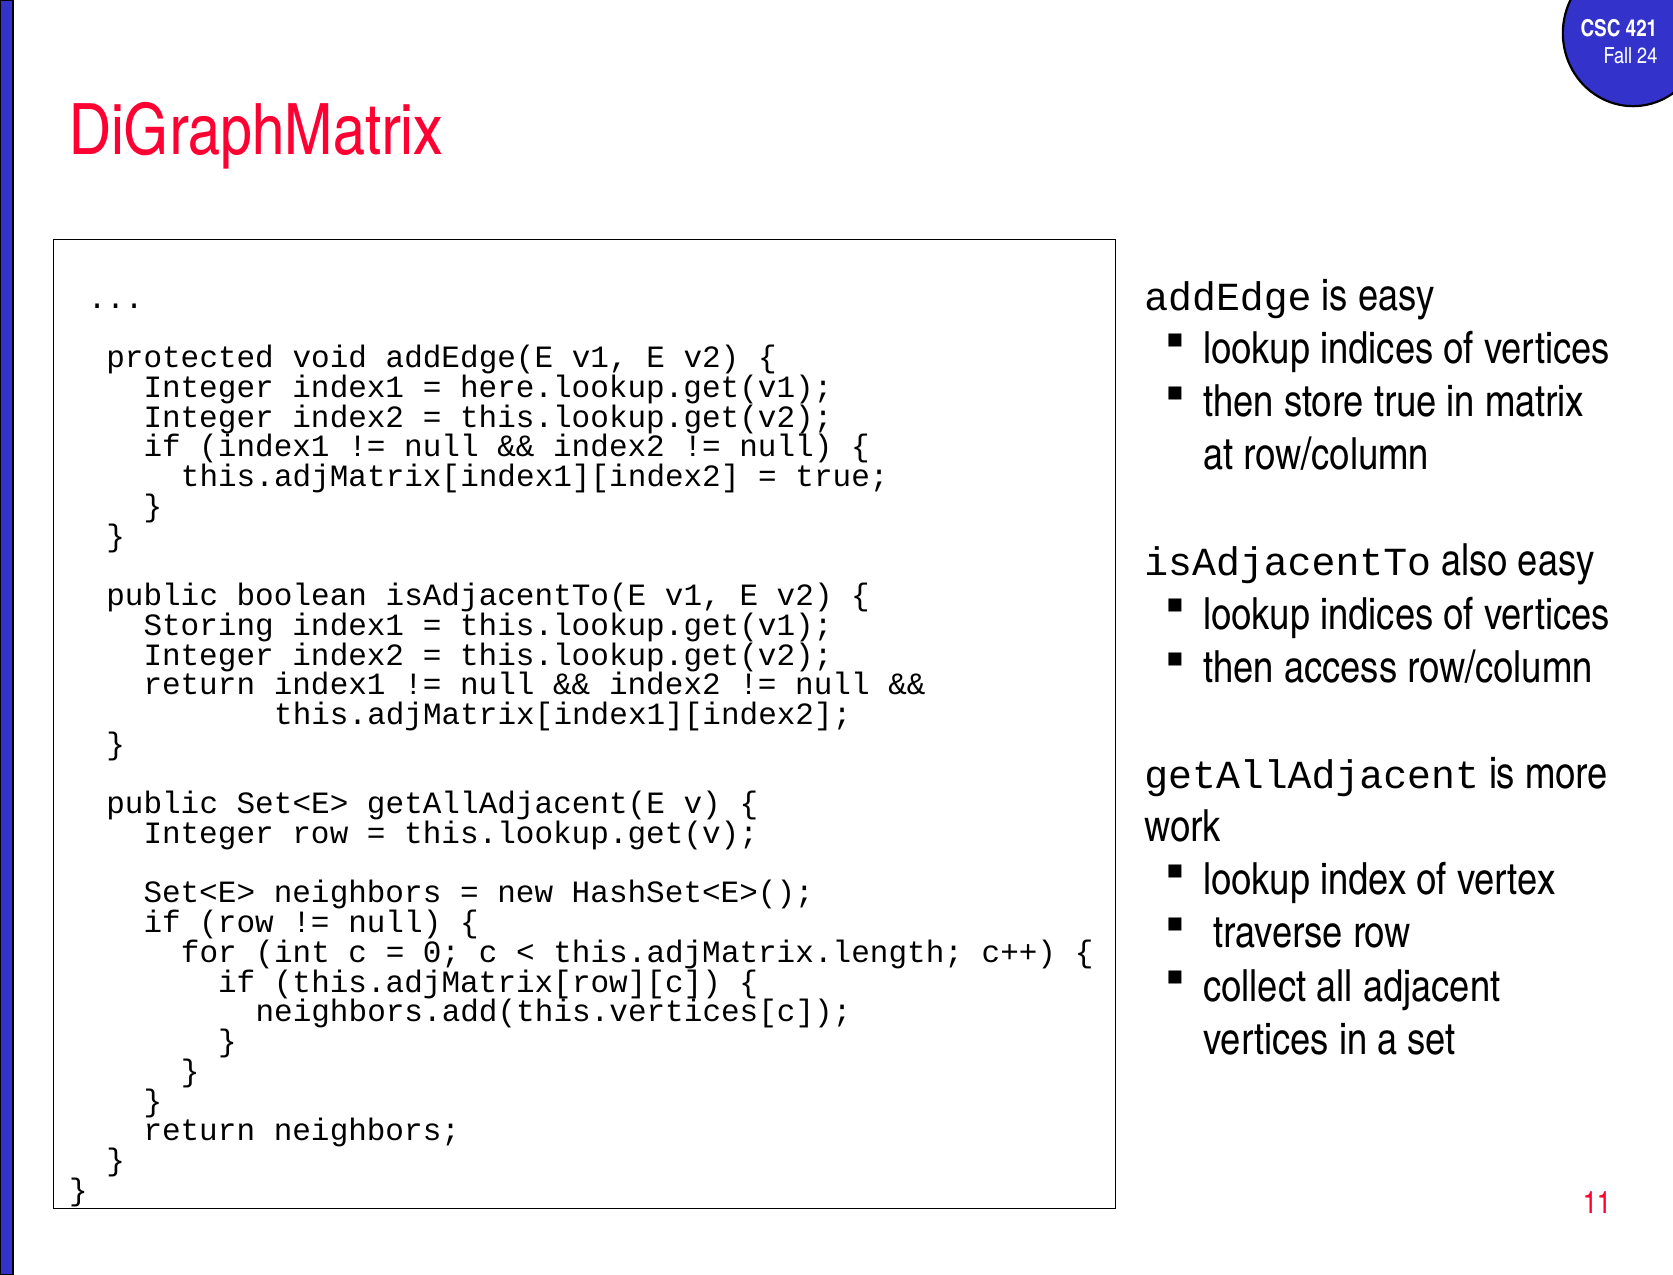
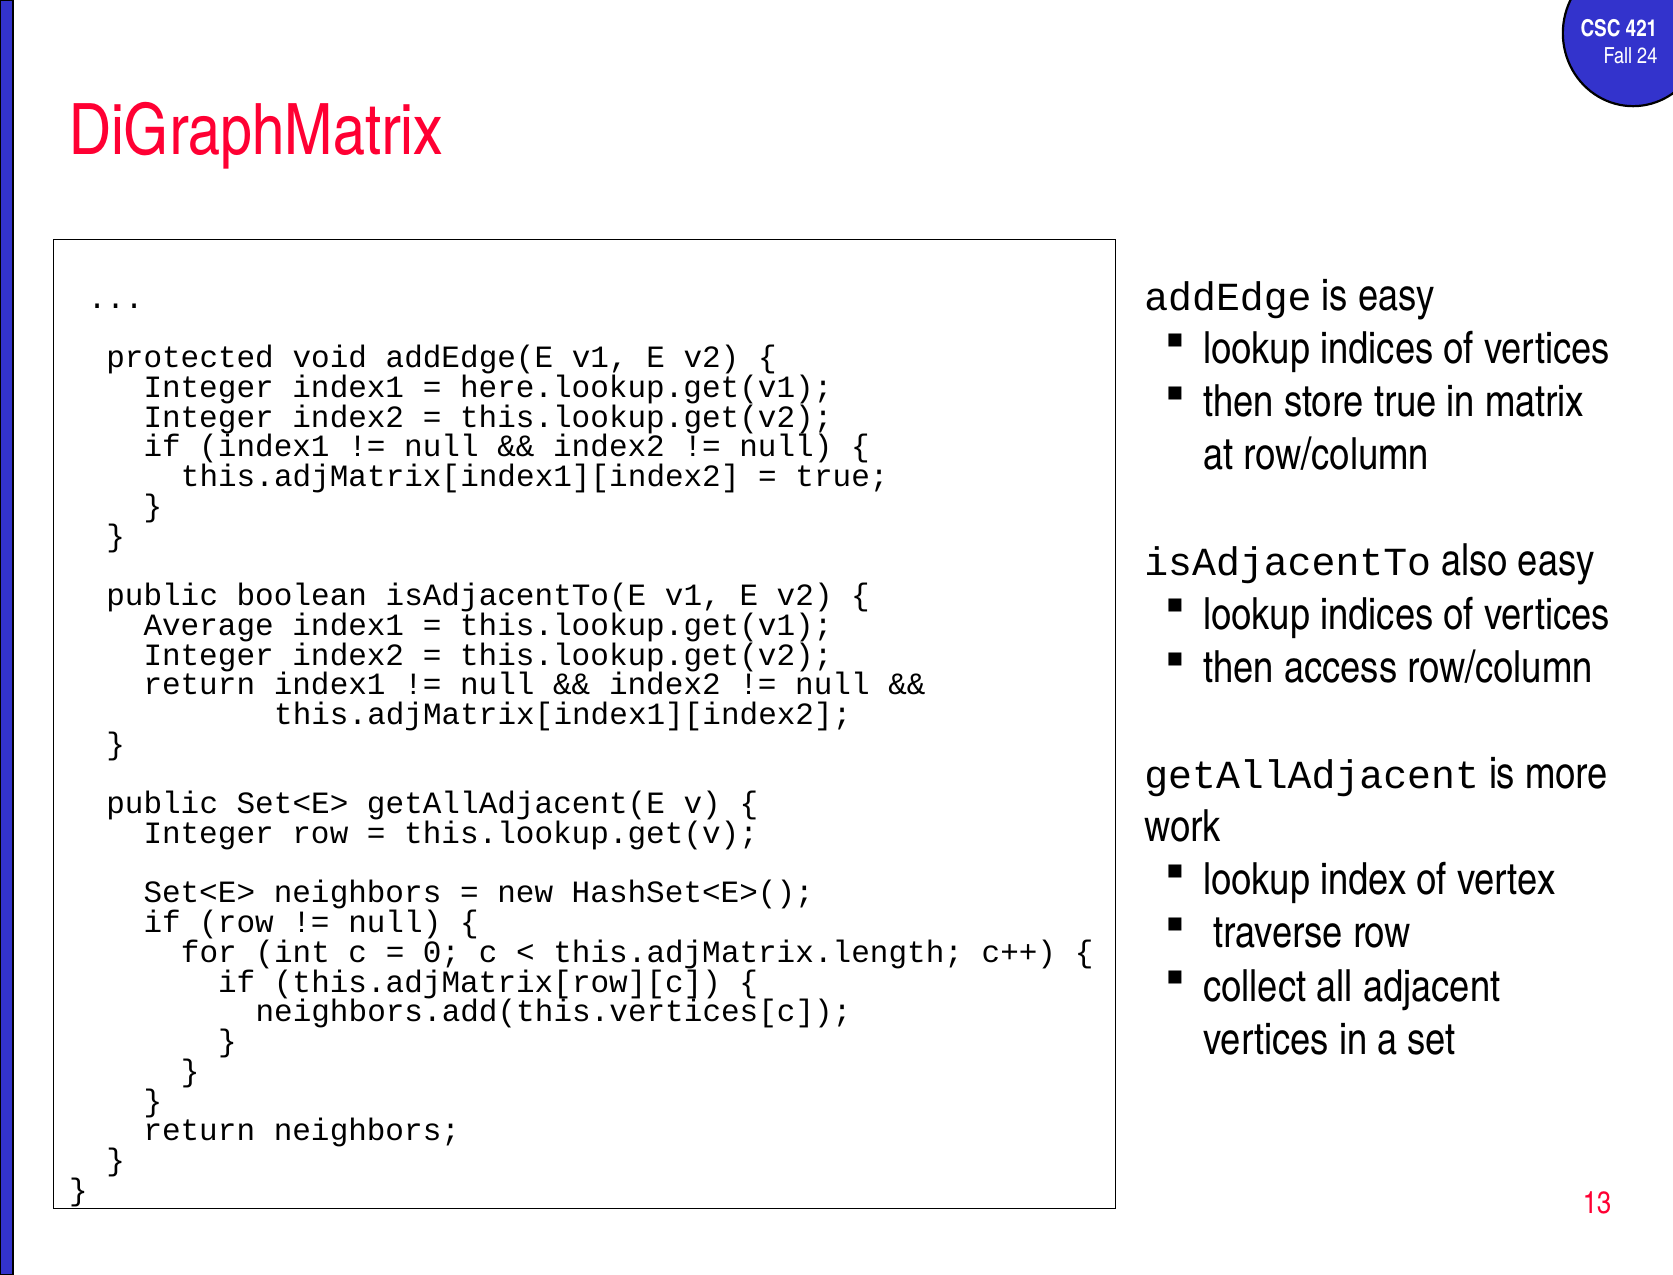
Storing: Storing -> Average
11: 11 -> 13
